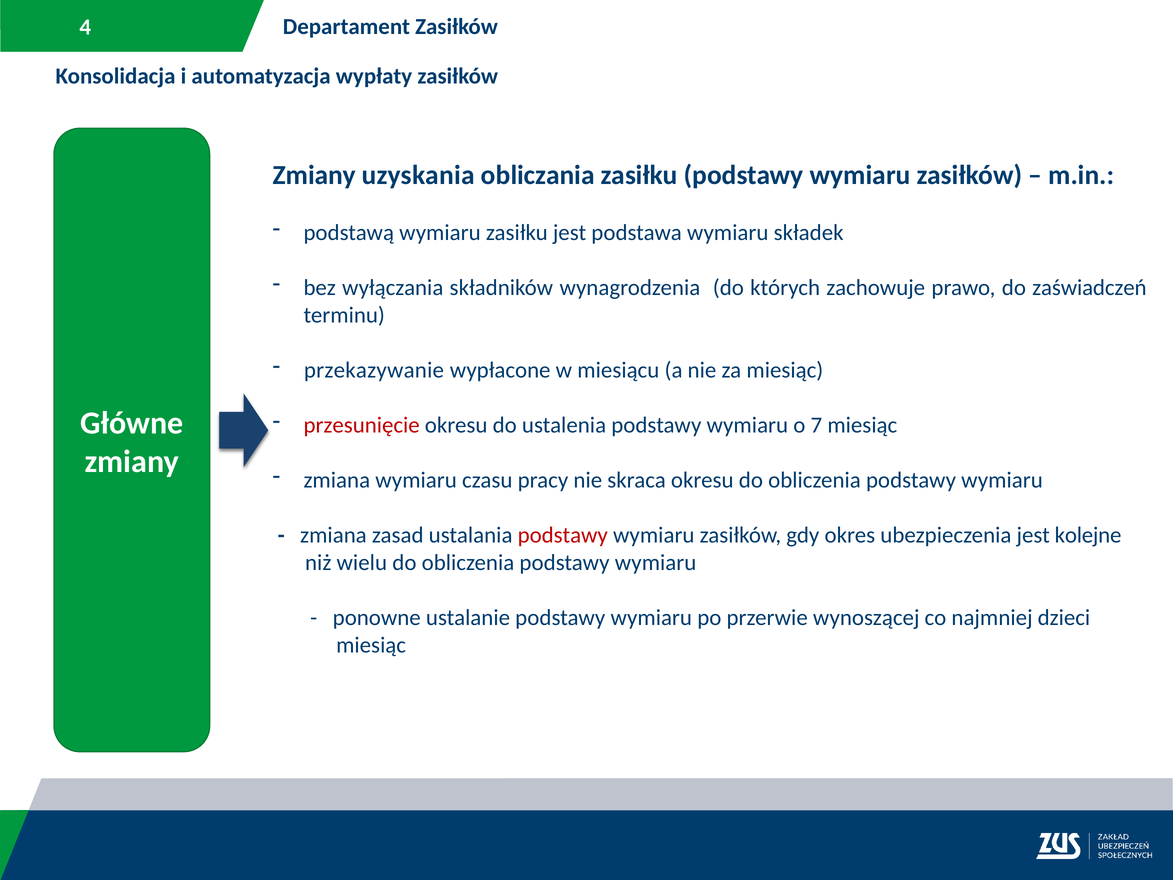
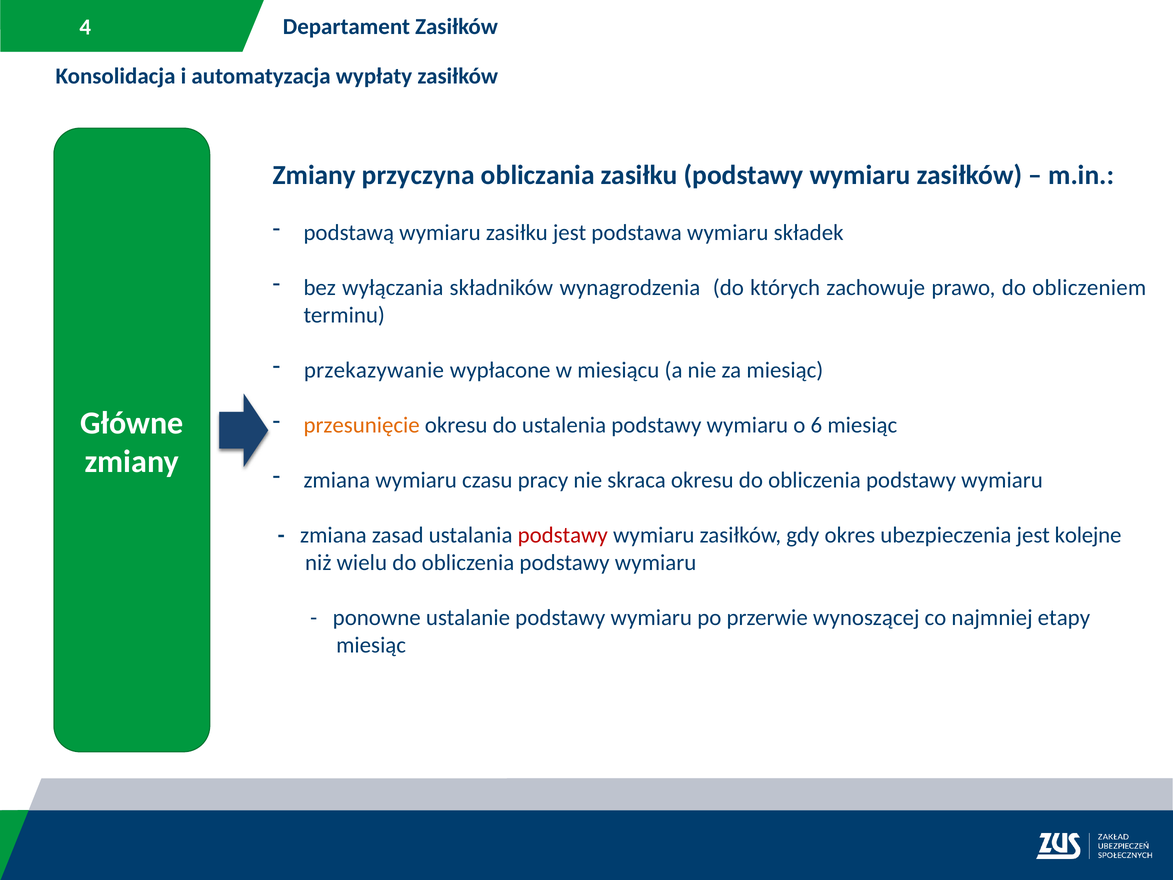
uzyskania: uzyskania -> przyczyna
zaświadczeń: zaświadczeń -> obliczeniem
przesunięcie colour: red -> orange
7: 7 -> 6
dzieci: dzieci -> etapy
